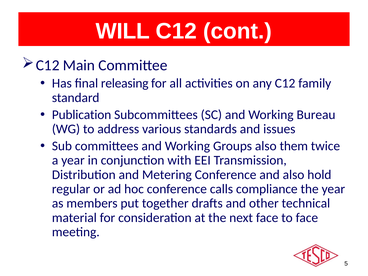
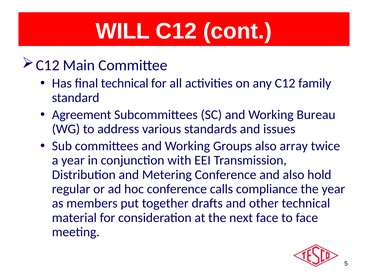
final releasing: releasing -> technical
Publication: Publication -> Agreement
them: them -> array
